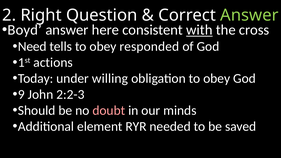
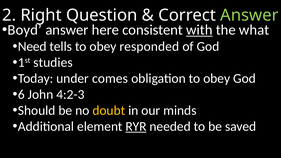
cross: cross -> what
actions: actions -> studies
willing: willing -> comes
9: 9 -> 6
2:2-3: 2:2-3 -> 4:2-3
doubt colour: pink -> yellow
RYR underline: none -> present
